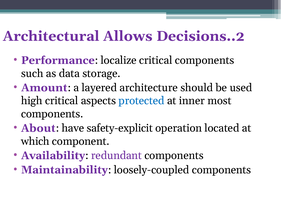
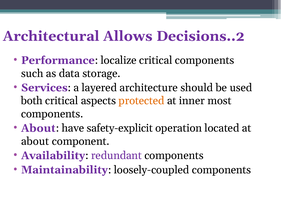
Amount: Amount -> Services
high: high -> both
protected colour: blue -> orange
which at (35, 141): which -> about
